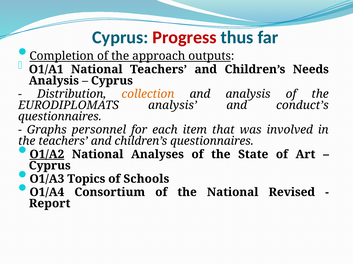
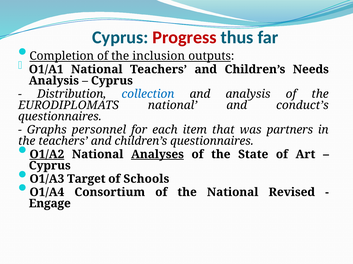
approach: approach -> inclusion
collection colour: orange -> blue
EURODIPLOMATS analysis: analysis -> national
involved: involved -> partners
Analyses underline: none -> present
Topics: Topics -> Target
Report: Report -> Engage
